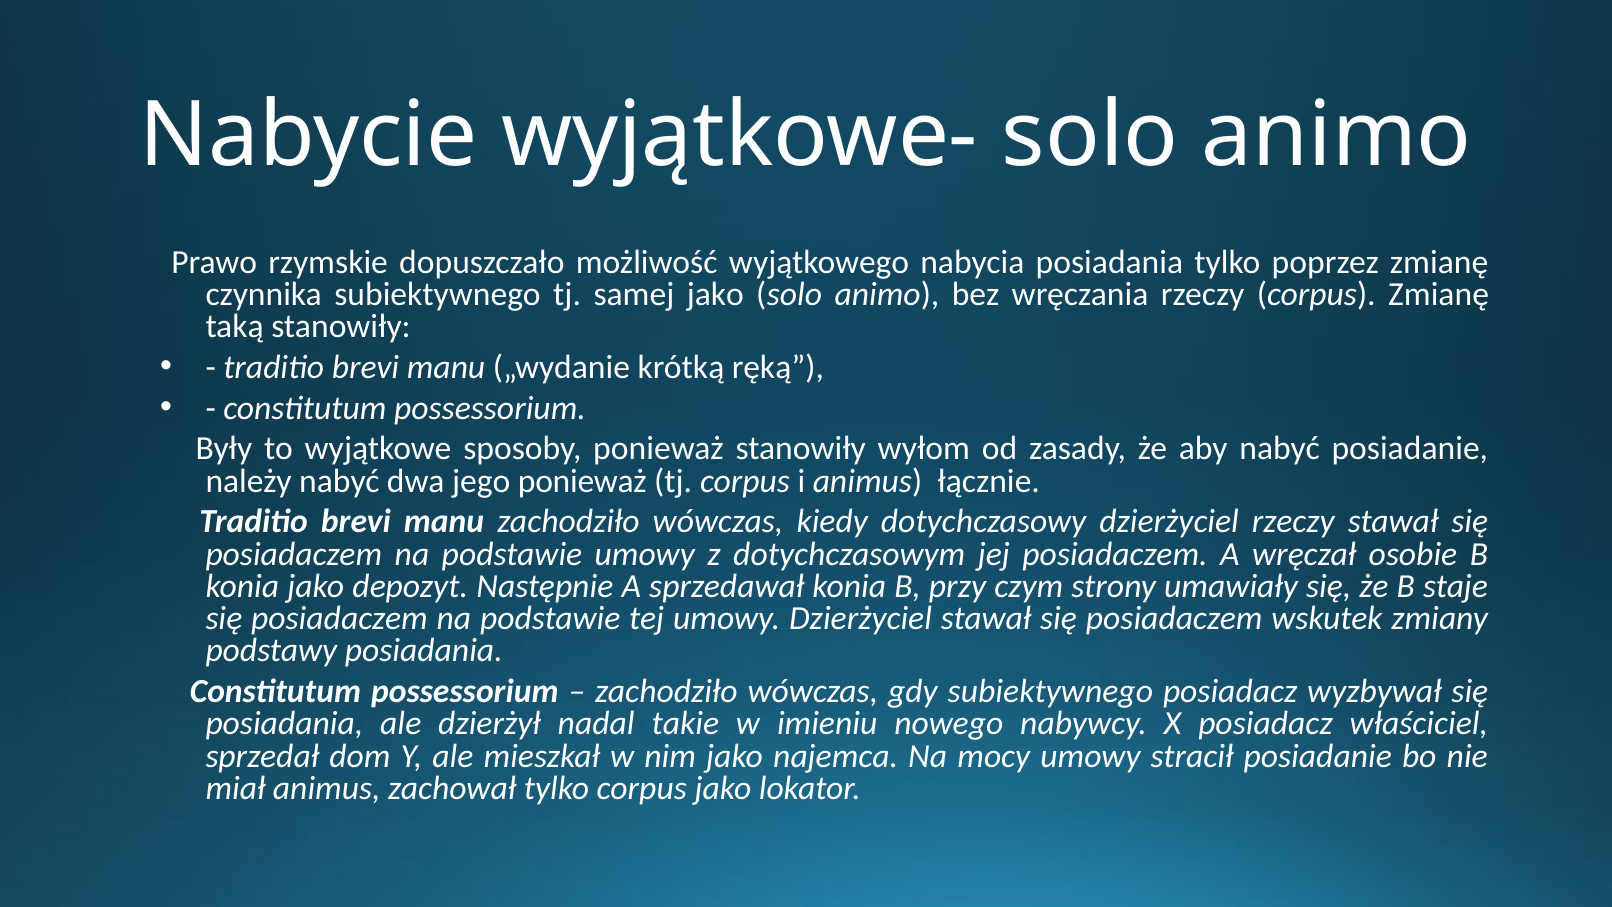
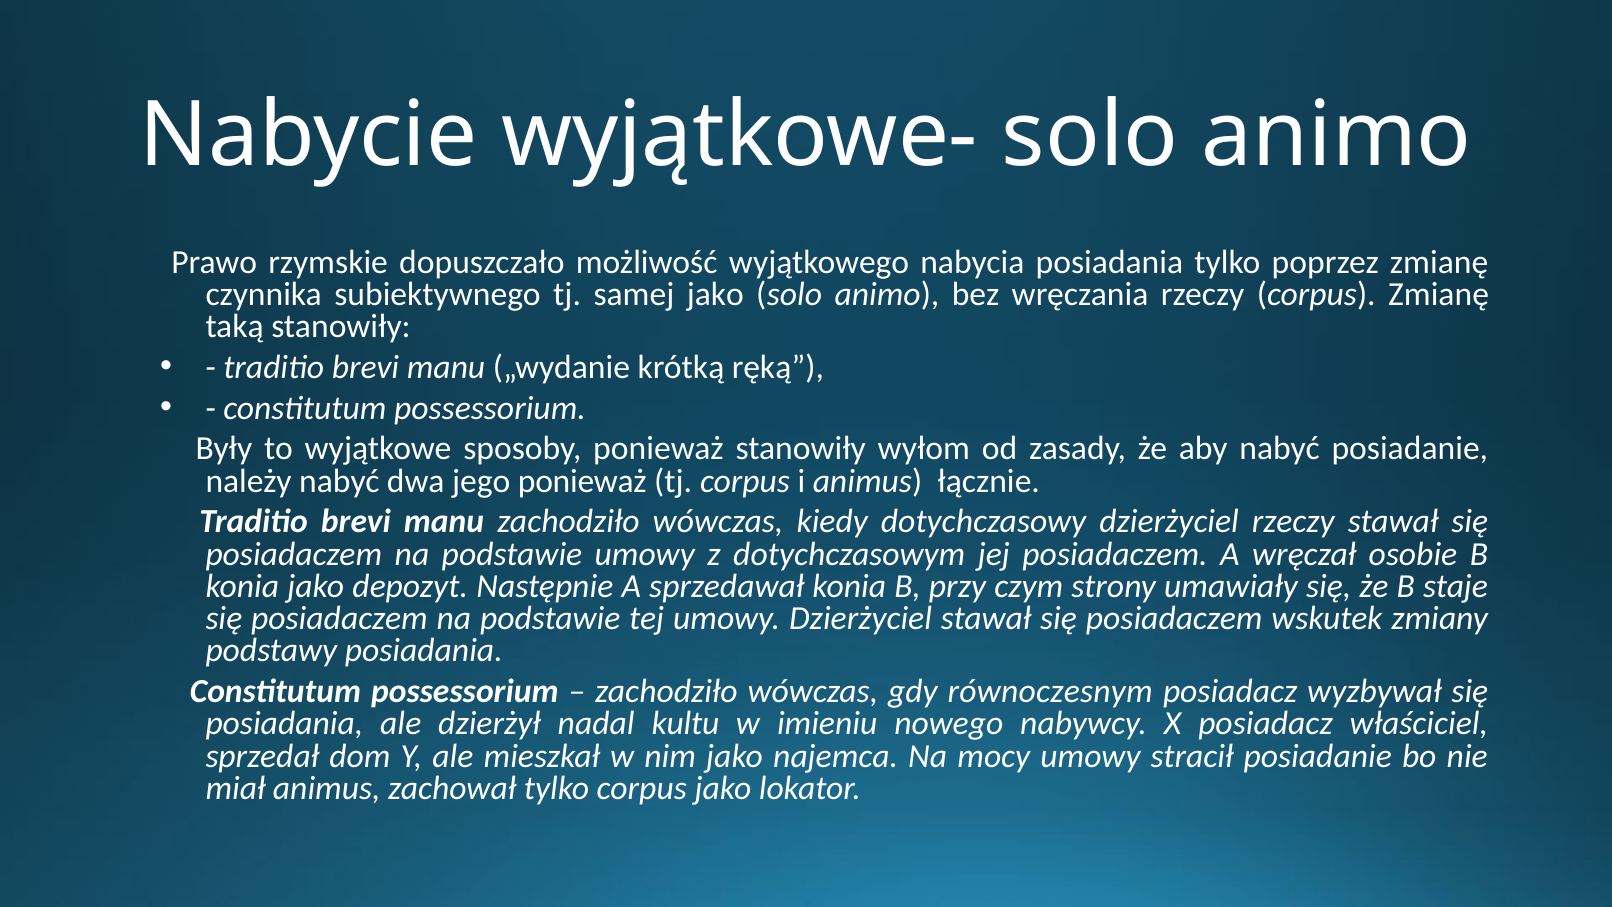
gdy subiektywnego: subiektywnego -> równoczesnym
takie: takie -> kultu
